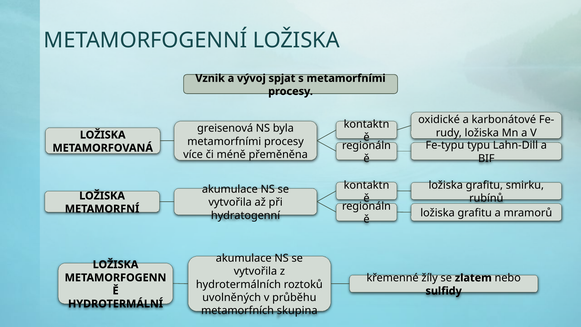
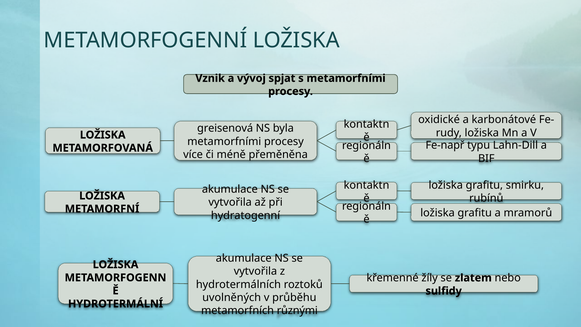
Fe-typu: Fe-typu -> Fe-např
skupina: skupina -> různými
